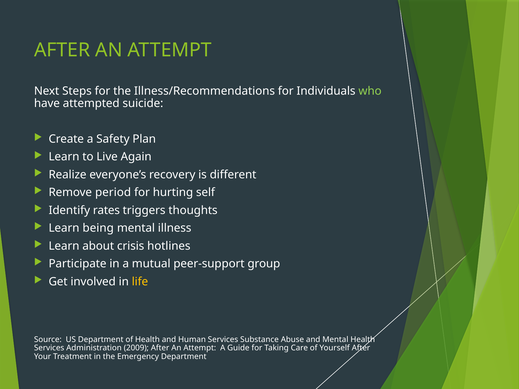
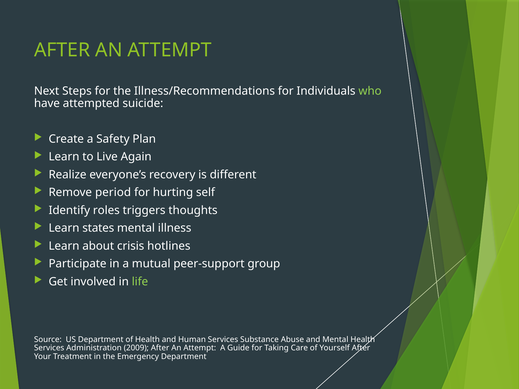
rates: rates -> roles
being: being -> states
life colour: yellow -> light green
